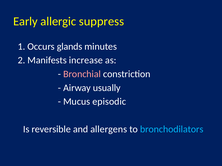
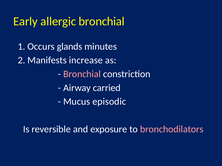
allergic suppress: suppress -> bronchial
usually: usually -> carried
allergens: allergens -> exposure
bronchodilators colour: light blue -> pink
